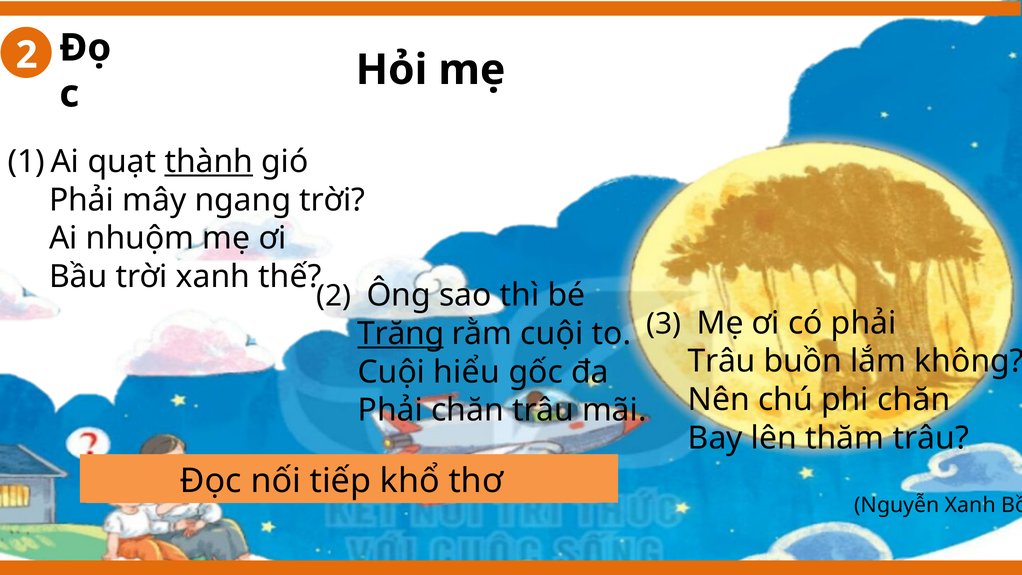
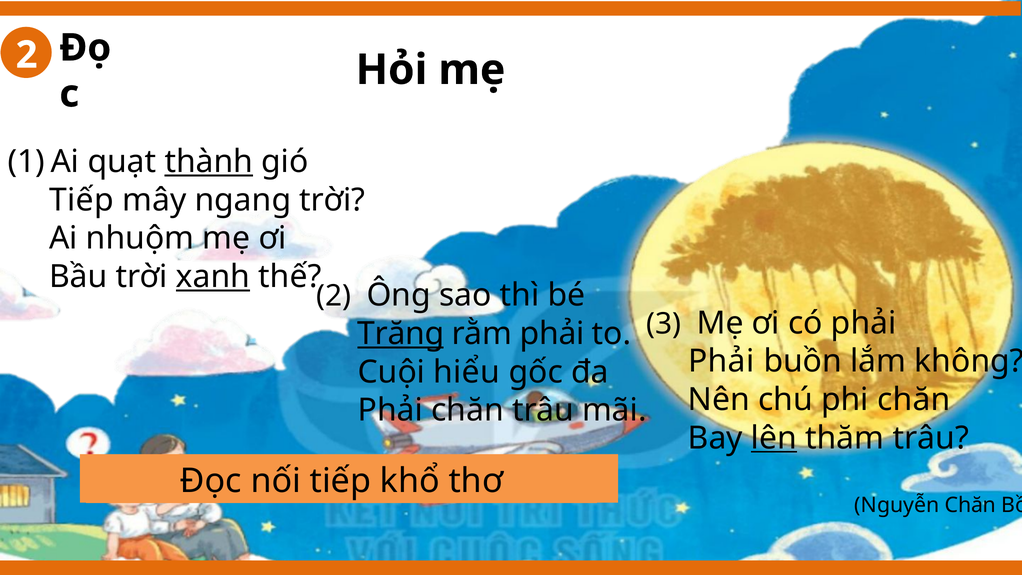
Phải at (82, 200): Phải -> Tiếp
xanh at (213, 277) underline: none -> present
rằm cuội: cuội -> phải
Trâu at (722, 361): Trâu -> Phải
lên underline: none -> present
Nguyễn Xanh: Xanh -> Chăn
